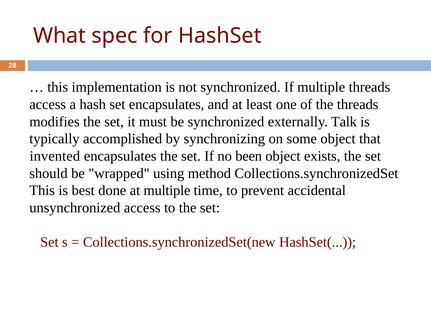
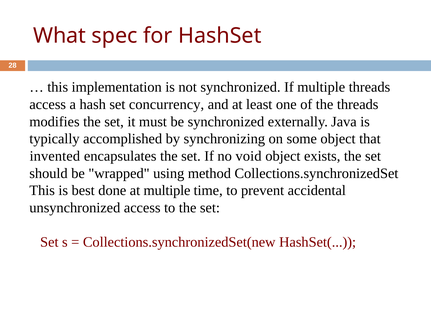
set encapsulates: encapsulates -> concurrency
Talk: Talk -> Java
been: been -> void
